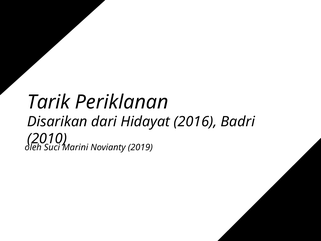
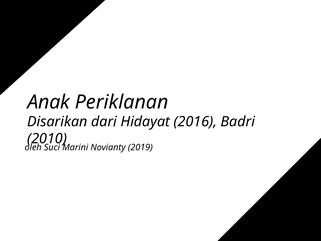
Tarik: Tarik -> Anak
